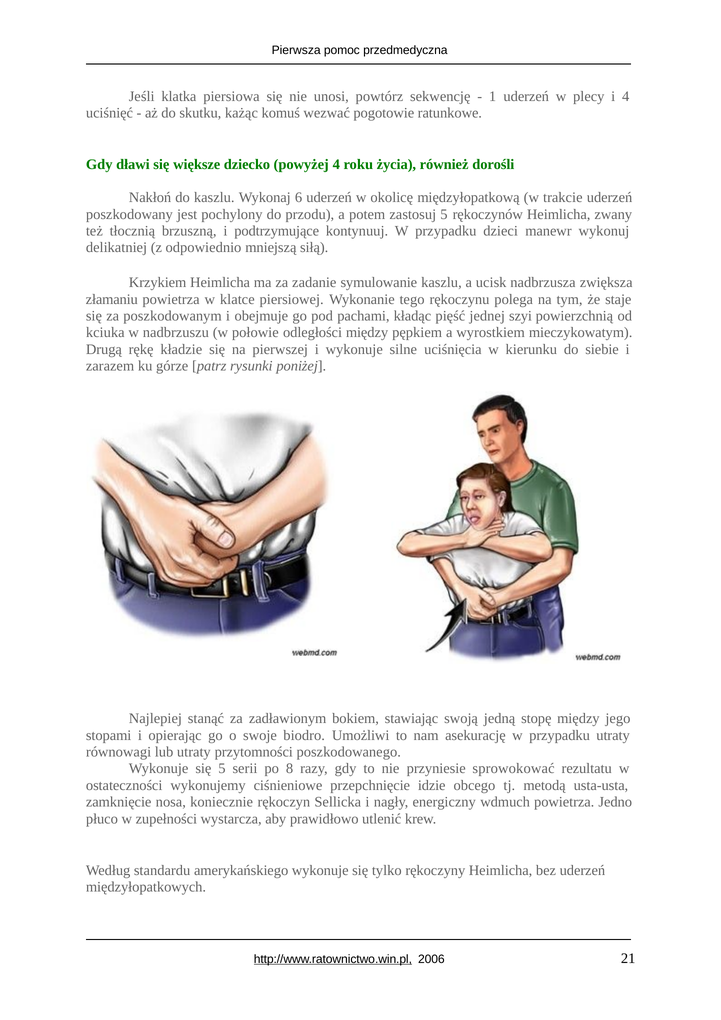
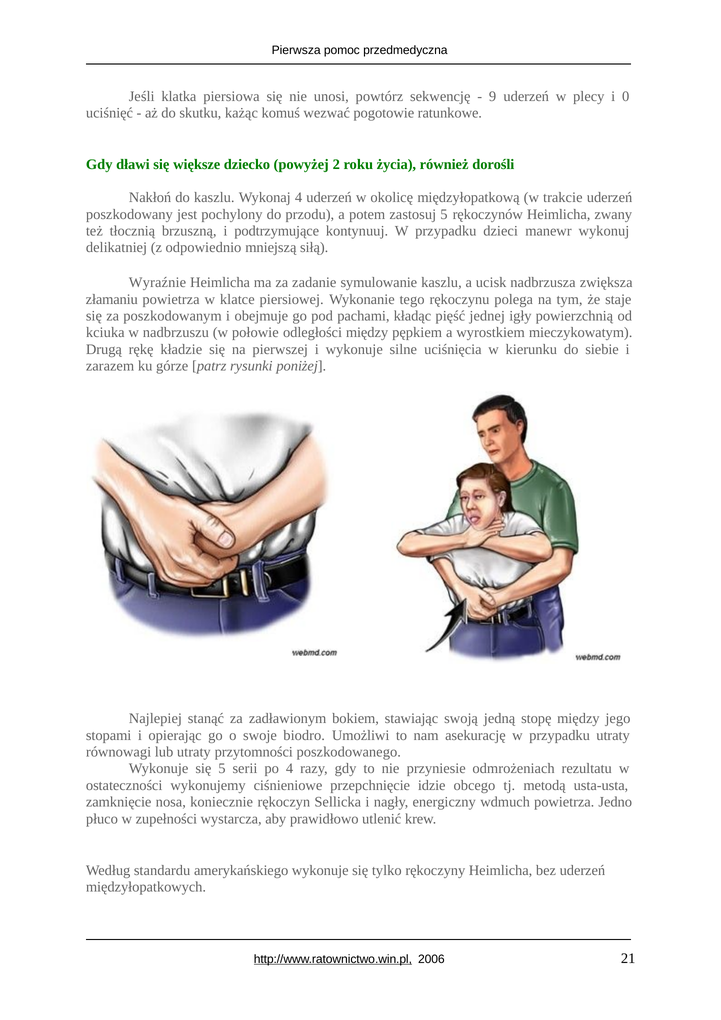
1: 1 -> 9
i 4: 4 -> 0
powyżej 4: 4 -> 2
Wykonaj 6: 6 -> 4
Krzykiem: Krzykiem -> Wyraźnie
szyi: szyi -> igły
po 8: 8 -> 4
sprowokować: sprowokować -> odmrożeniach
